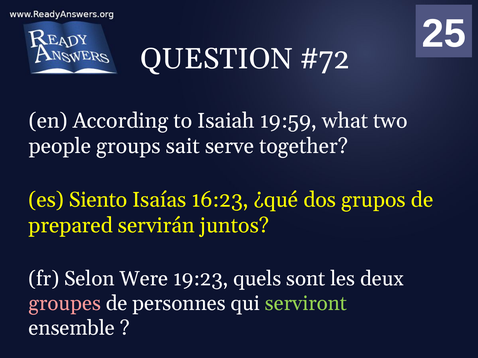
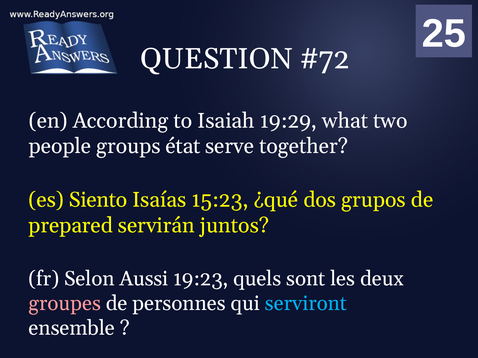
19:59: 19:59 -> 19:29
sait: sait -> état
16:23: 16:23 -> 15:23
Were: Were -> Aussi
serviront colour: light green -> light blue
